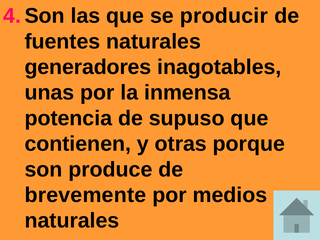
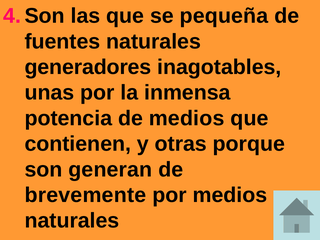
producir: producir -> pequeña
de supuso: supuso -> medios
produce: produce -> generan
